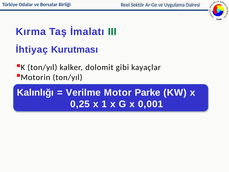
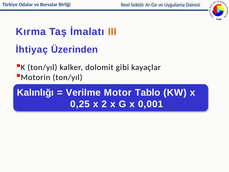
III colour: green -> orange
Kurutması: Kurutması -> Üzerinden
Parke: Parke -> Tablo
1: 1 -> 2
